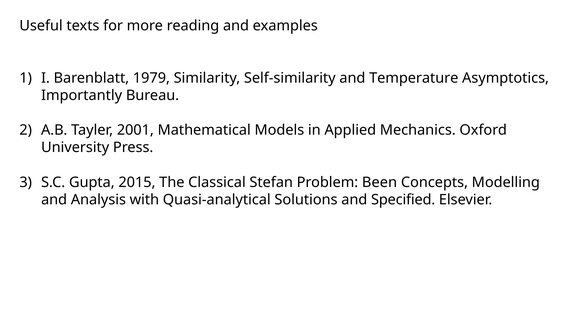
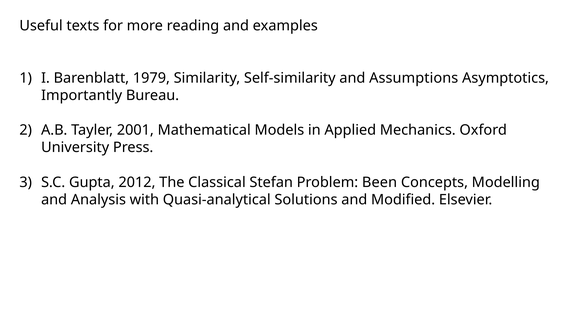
Temperature: Temperature -> Assumptions
2015: 2015 -> 2012
Specified: Specified -> Modified
